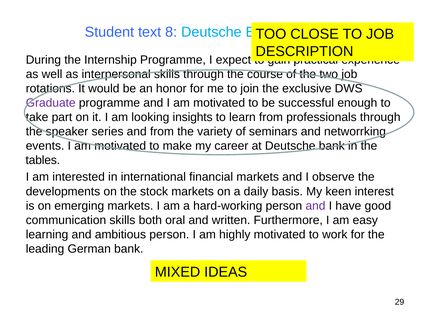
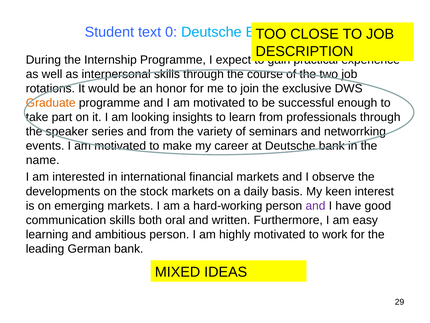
8: 8 -> 0
Graduate colour: purple -> orange
tables: tables -> name
